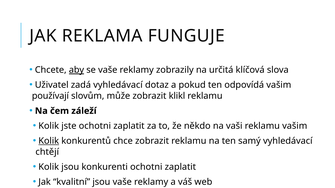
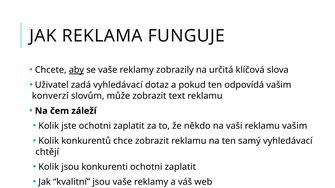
používají: používají -> konverzí
klikl: klikl -> text
Kolik at (49, 141) underline: present -> none
